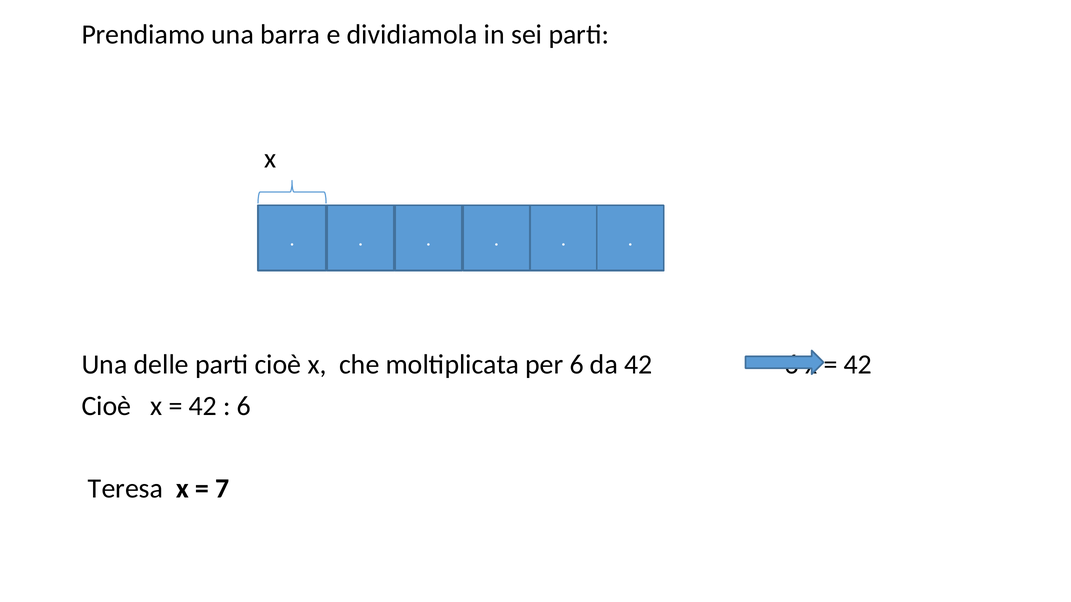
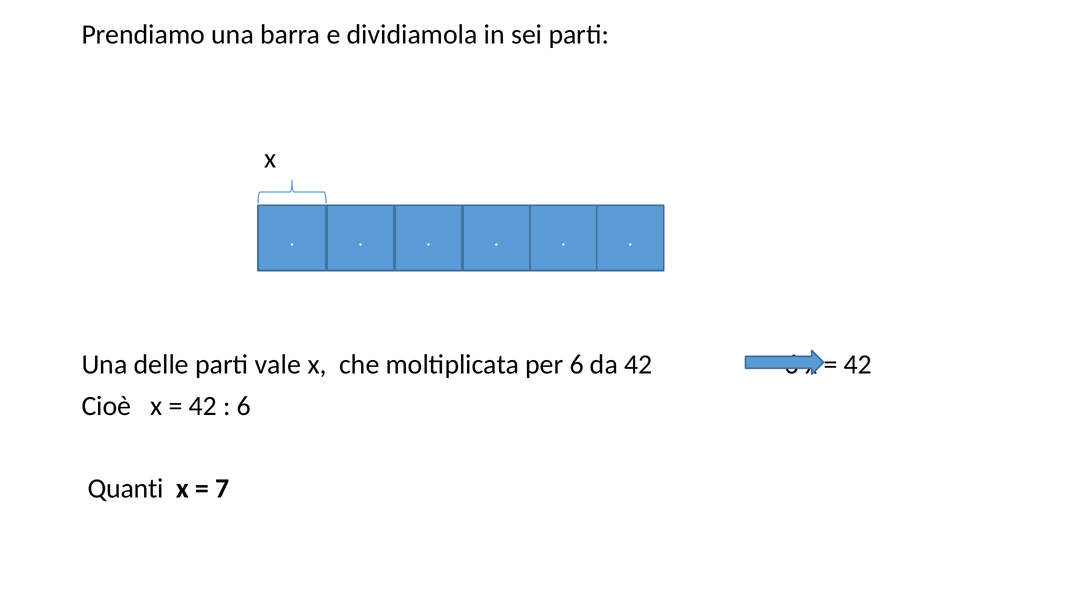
parti cioè: cioè -> vale
Teresa: Teresa -> Quanti
